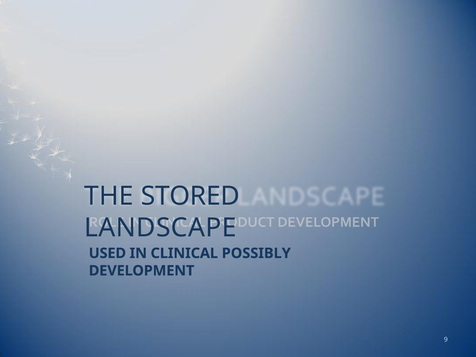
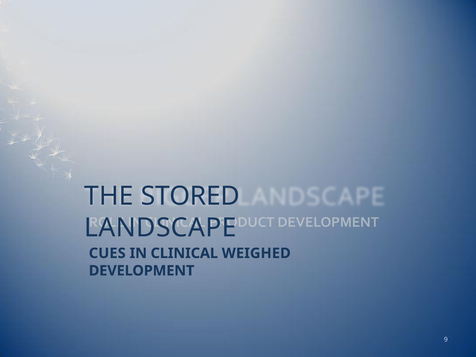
USED: USED -> CUES
POSSIBLY: POSSIBLY -> WEIGHED
